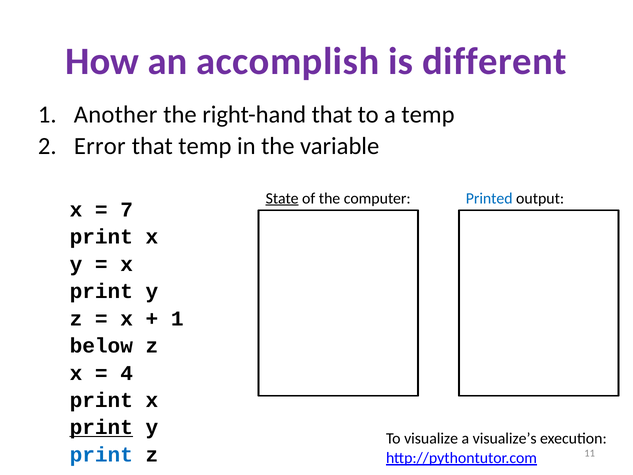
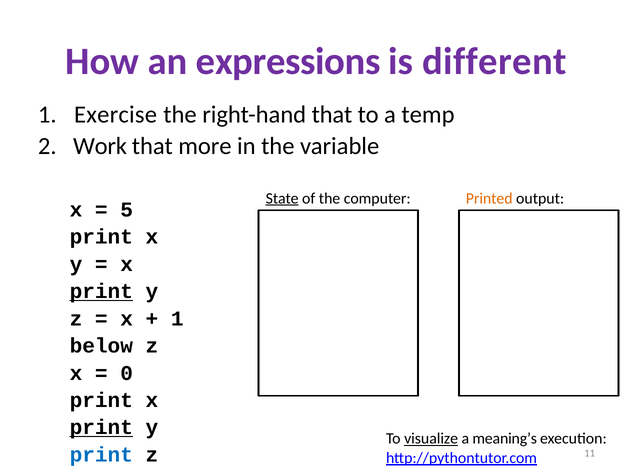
accomplish: accomplish -> expressions
Another: Another -> Exercise
Error: Error -> Work
that temp: temp -> more
Printed colour: blue -> orange
7: 7 -> 5
print at (101, 291) underline: none -> present
4: 4 -> 0
visualize underline: none -> present
visualize’s: visualize’s -> meaning’s
